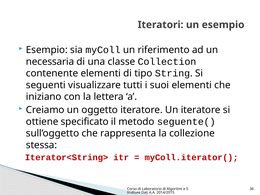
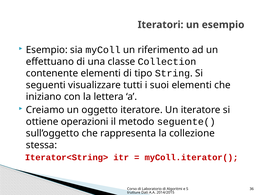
necessaria: necessaria -> effettuano
specificato: specificato -> operazioni
